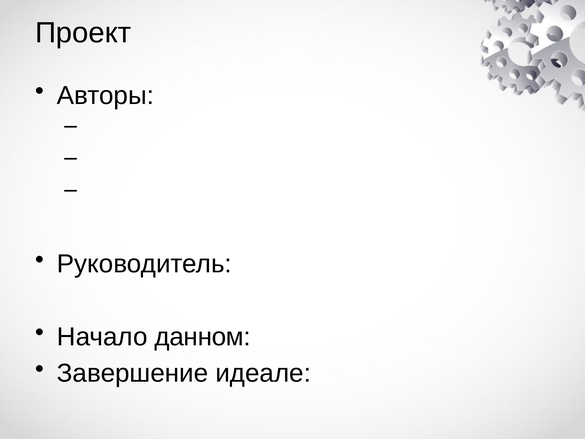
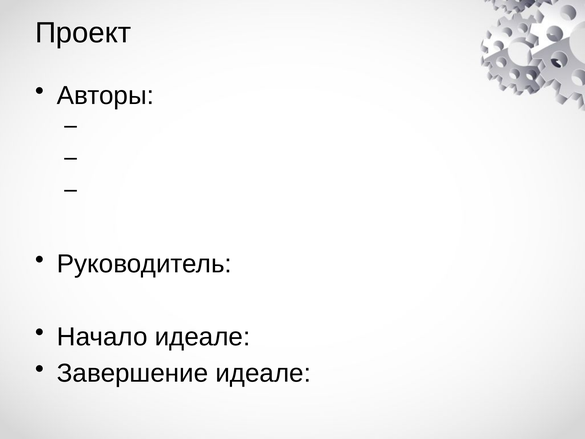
Начало данном: данном -> идеале
